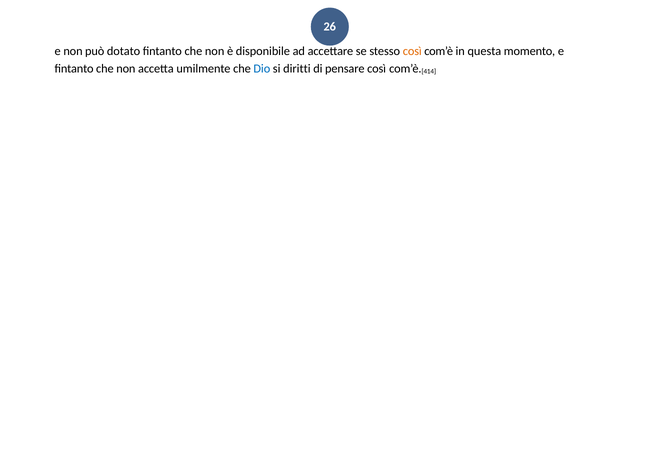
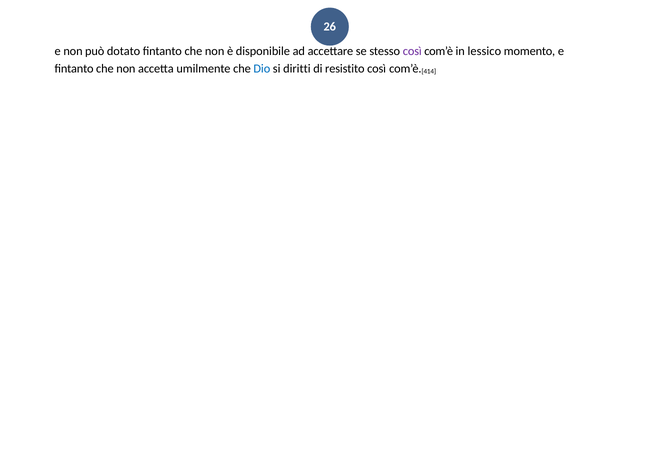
così at (412, 51) colour: orange -> purple
questa: questa -> lessico
pensare: pensare -> resistito
